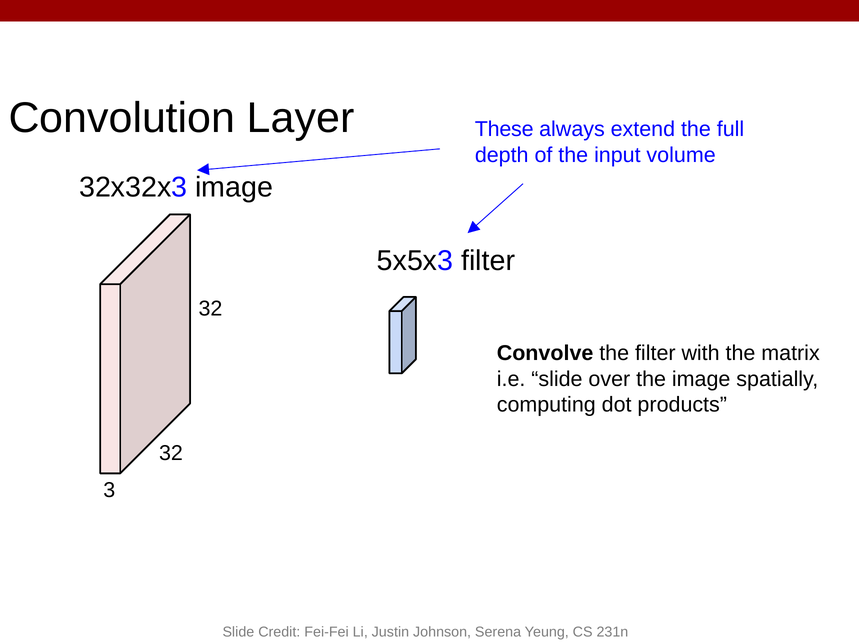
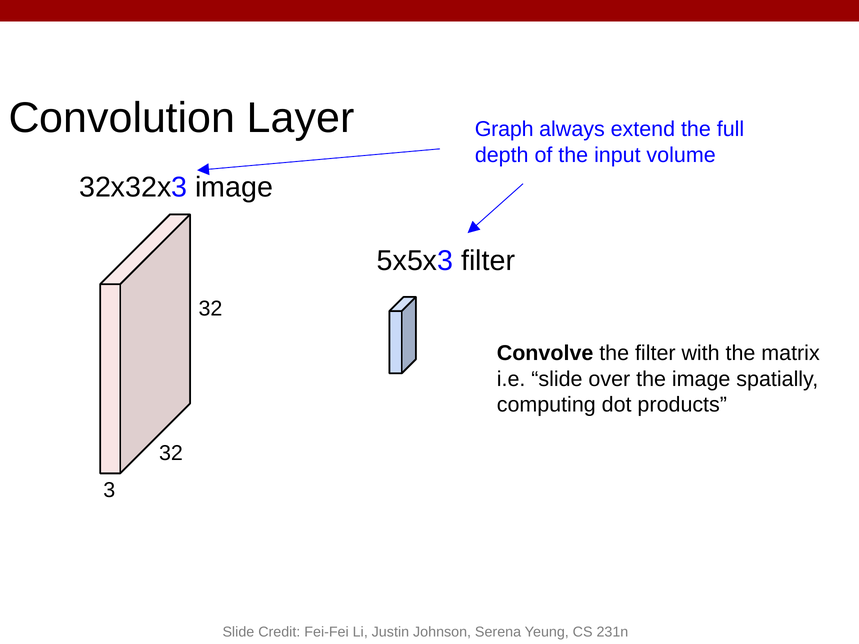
These: These -> Graph
